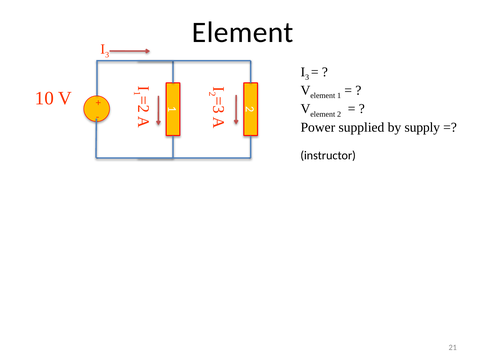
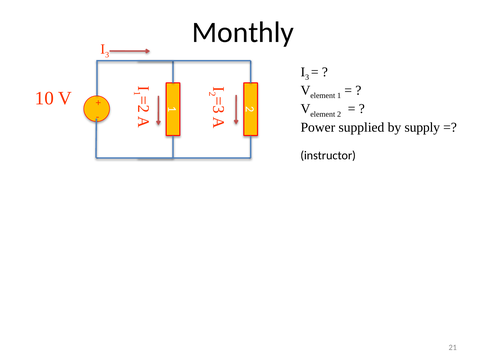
Element at (243, 32): Element -> Monthly
